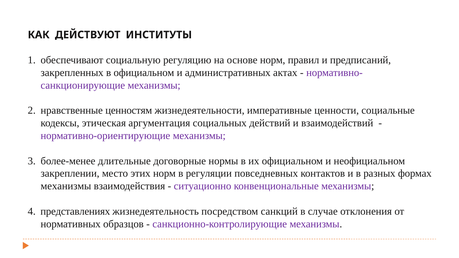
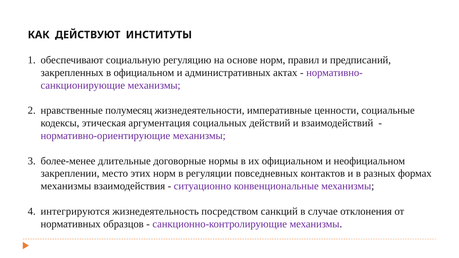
ценностям: ценностям -> полумесяц
представлениях: представлениях -> интегрируются
